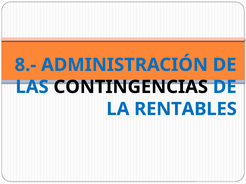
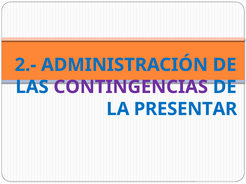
8.-: 8.- -> 2.-
CONTINGENCIAS colour: black -> purple
RENTABLES: RENTABLES -> PRESENTAR
